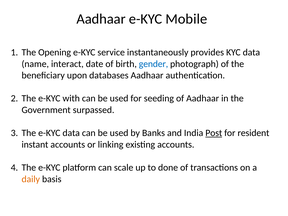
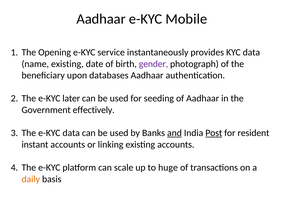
name interact: interact -> existing
gender colour: blue -> purple
with: with -> later
surpassed: surpassed -> effectively
and underline: none -> present
done: done -> huge
